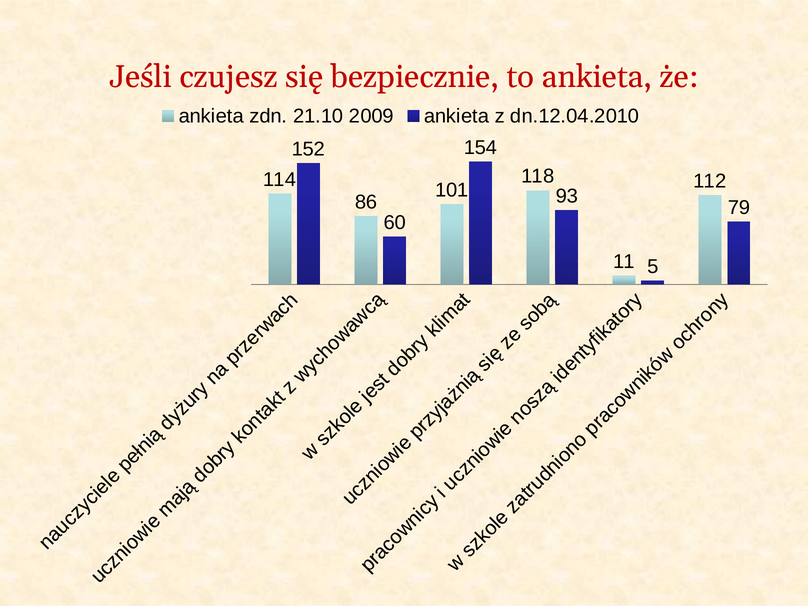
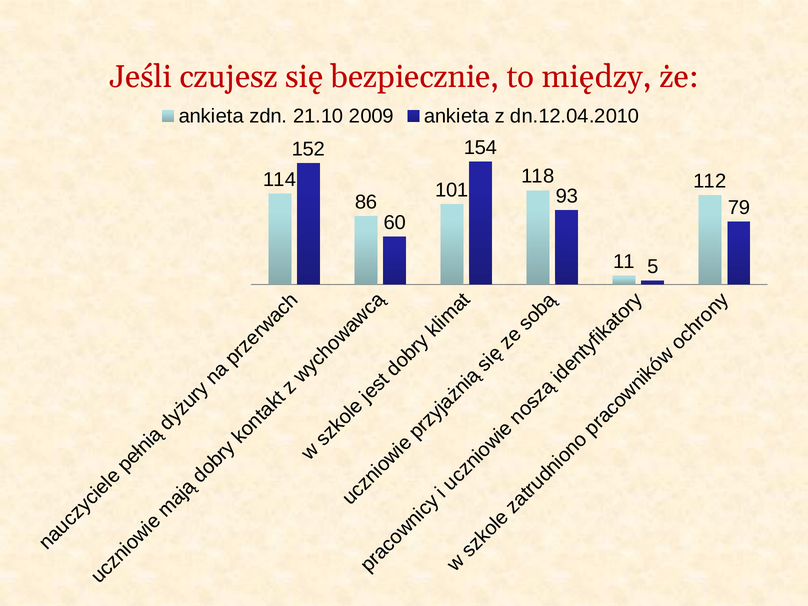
to ankieta: ankieta -> między
